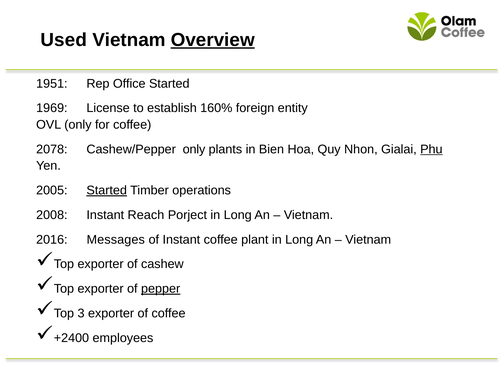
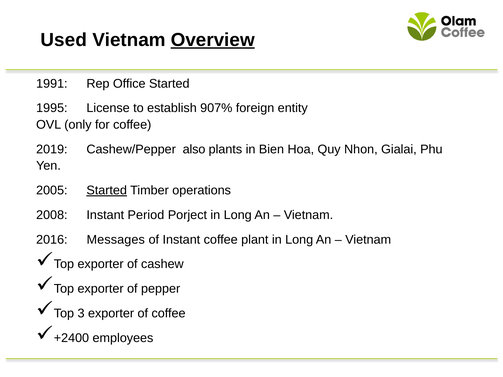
1951: 1951 -> 1991
1969: 1969 -> 1995
160%: 160% -> 907%
2078: 2078 -> 2019
Cashew/Pepper only: only -> also
Phu underline: present -> none
Reach: Reach -> Period
pepper underline: present -> none
